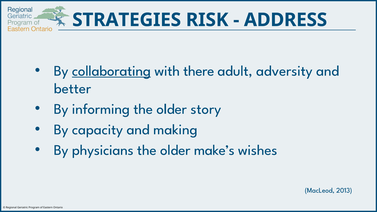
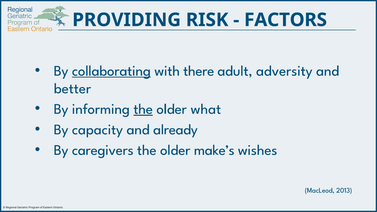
STRATEGIES: STRATEGIES -> PROVIDING
ADDRESS: ADDRESS -> FACTORS
the at (143, 109) underline: none -> present
story: story -> what
making: making -> already
physicians: physicians -> caregivers
